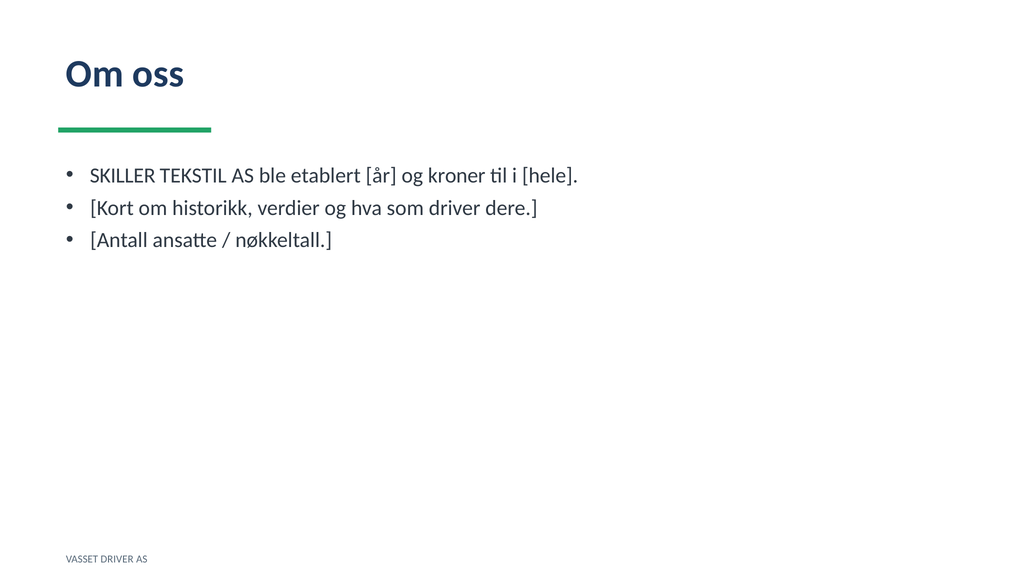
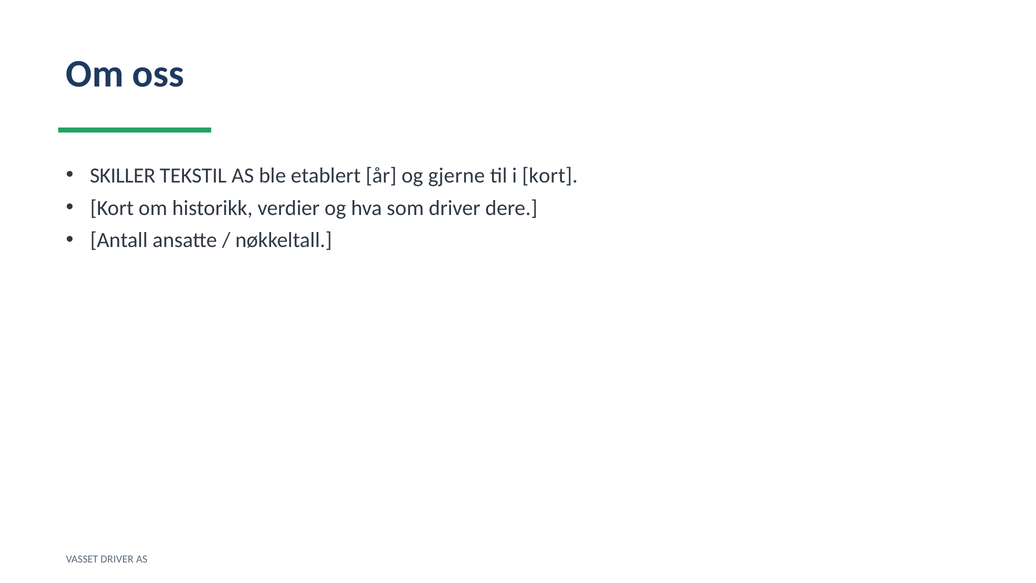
kroner: kroner -> gjerne
i hele: hele -> kort
